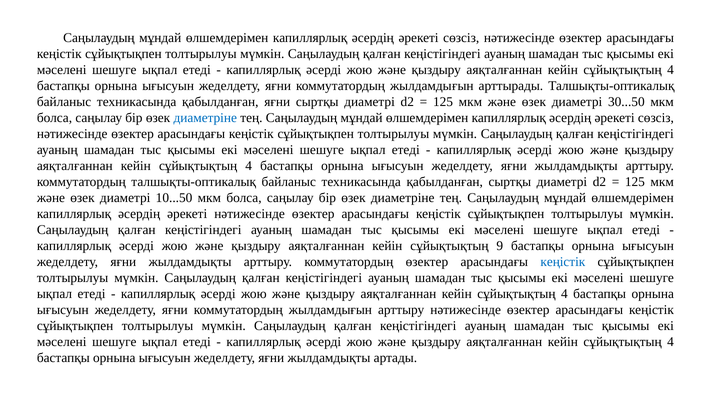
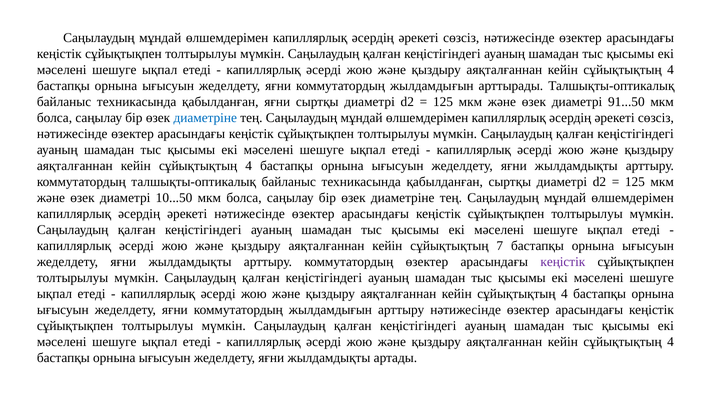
30...50: 30...50 -> 91...50
9: 9 -> 7
кеңістік at (563, 262) colour: blue -> purple
